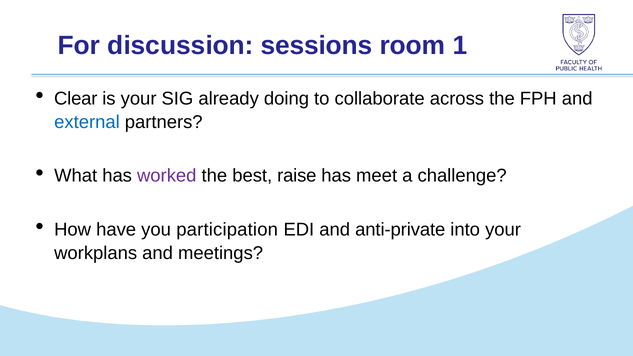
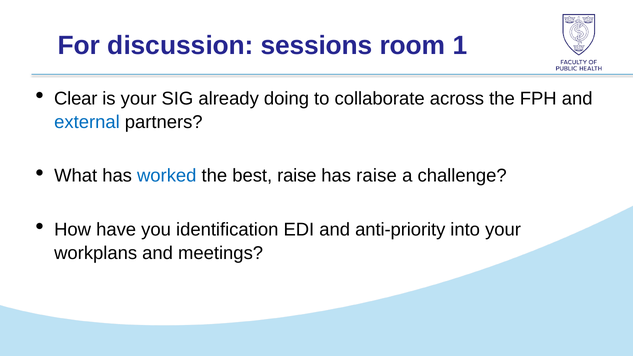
worked colour: purple -> blue
has meet: meet -> raise
participation: participation -> identification
anti-private: anti-private -> anti-priority
